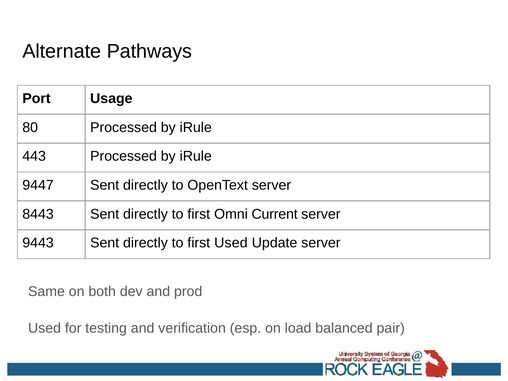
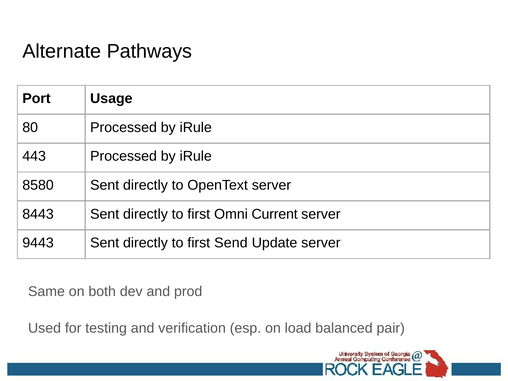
9447: 9447 -> 8580
first Used: Used -> Send
